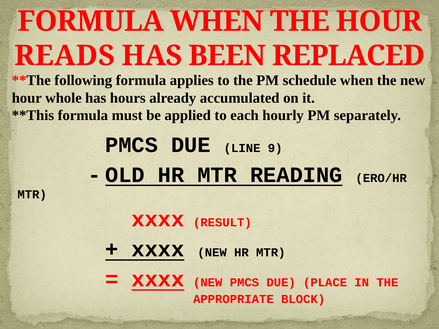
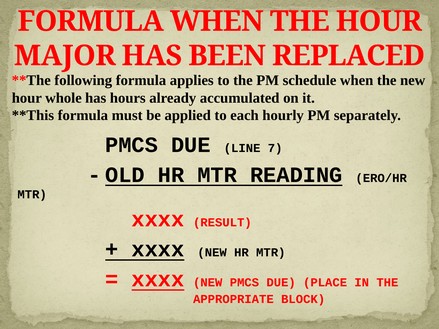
READS: READS -> MAJOR
9: 9 -> 7
